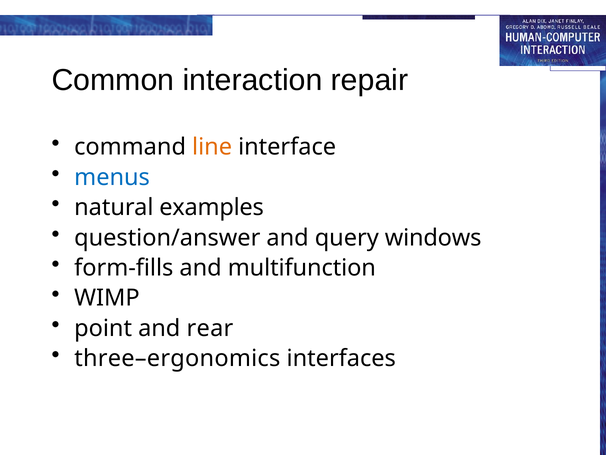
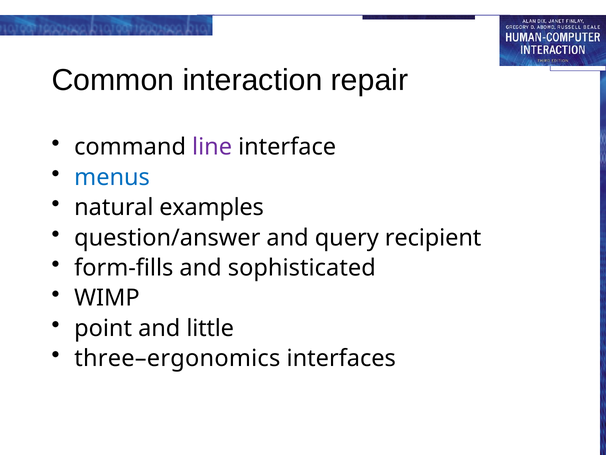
line colour: orange -> purple
windows: windows -> recipient
multifunction: multifunction -> sophisticated
rear: rear -> little
